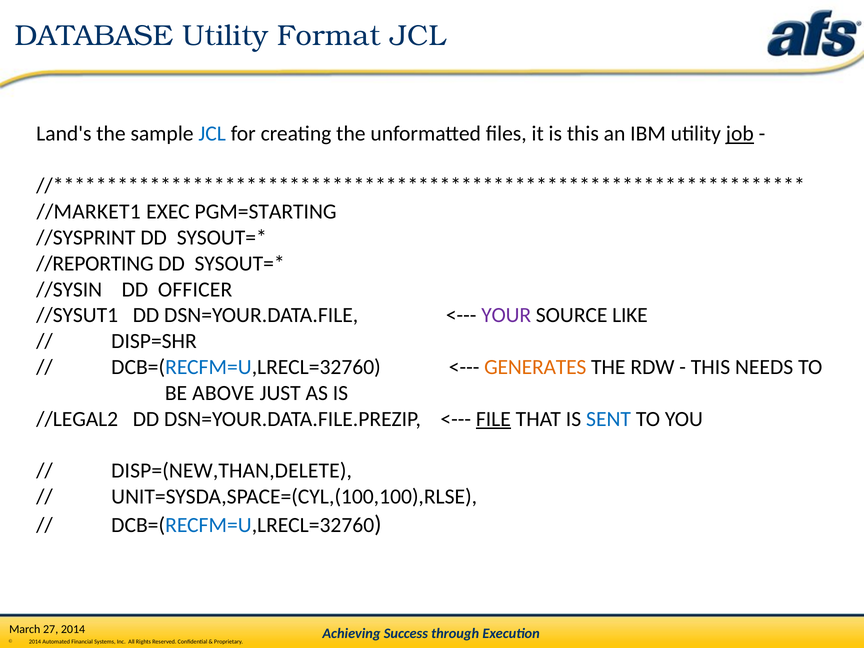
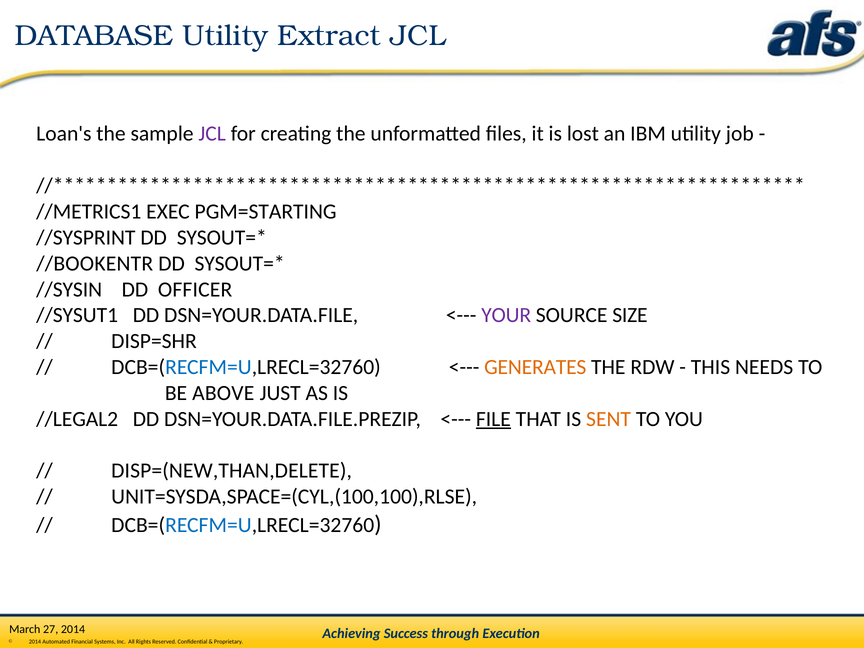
Format: Format -> Extract
Land's: Land's -> Loan's
JCL at (212, 134) colour: blue -> purple
is this: this -> lost
job underline: present -> none
//MARKET1: //MARKET1 -> //METRICS1
//REPORTING: //REPORTING -> //BOOKENTR
LIKE: LIKE -> SIZE
SENT colour: blue -> orange
